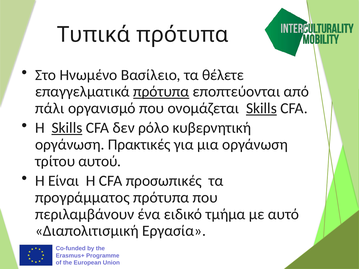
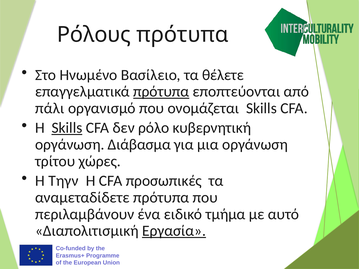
Τυπικά: Τυπικά -> Ρόλους
Skills at (261, 108) underline: present -> none
Πρακτικές: Πρακτικές -> Διάβασμα
αυτού: αυτού -> χώρες
Είναι: Είναι -> Τηγν
προγράμματος: προγράμματος -> αναμεταδίδετε
Εργασία underline: none -> present
